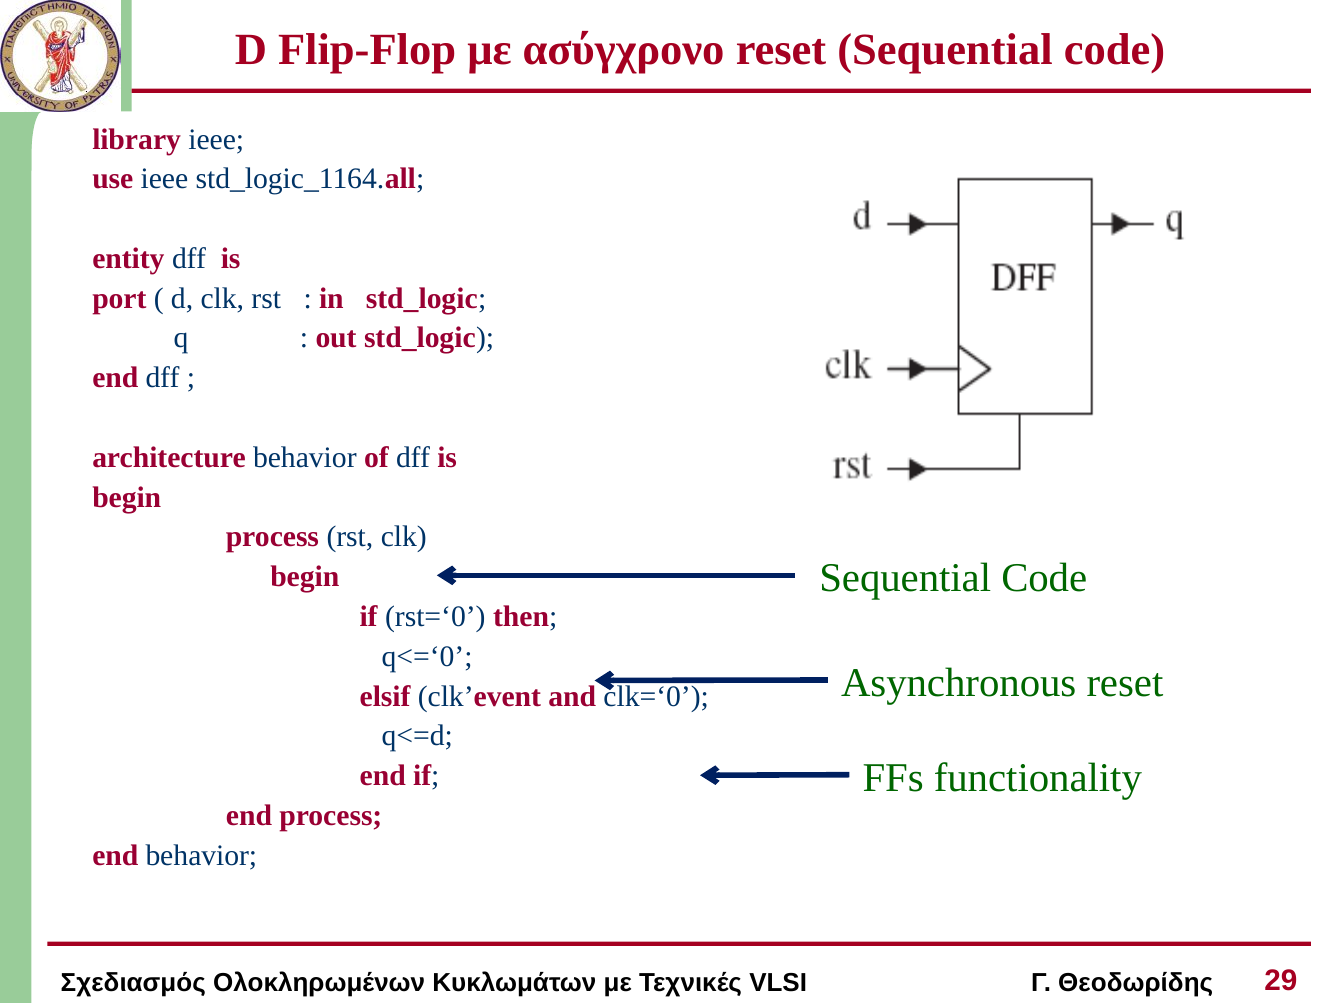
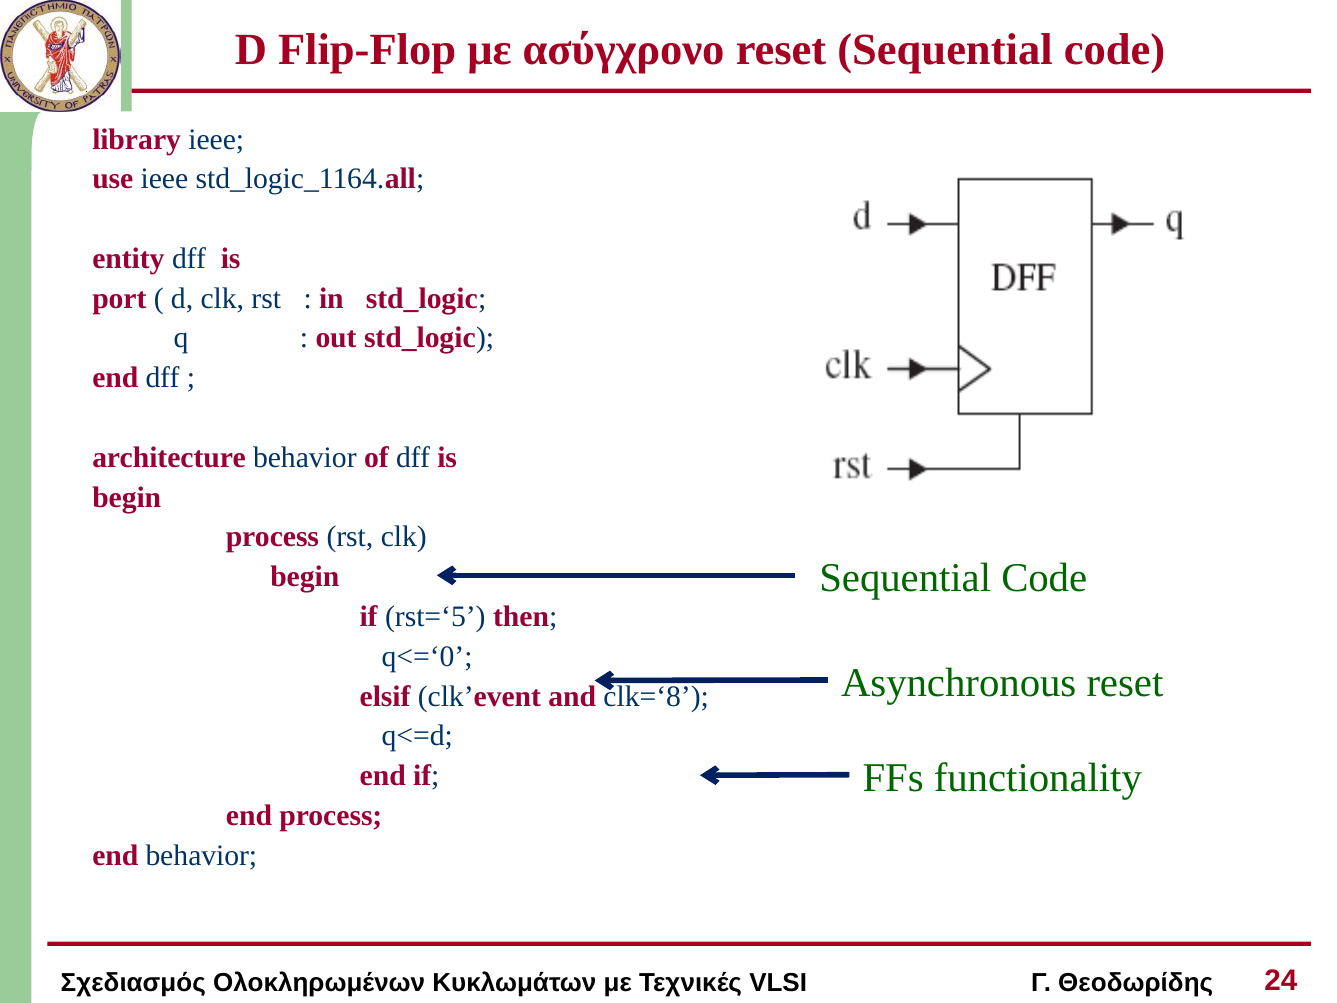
rst=‘0: rst=‘0 -> rst=‘5
clk=‘0: clk=‘0 -> clk=‘8
29: 29 -> 24
